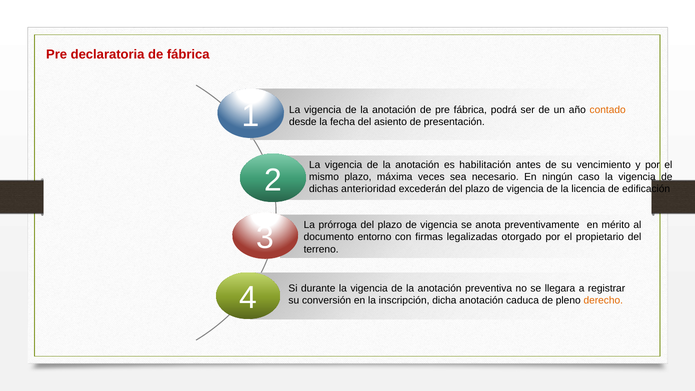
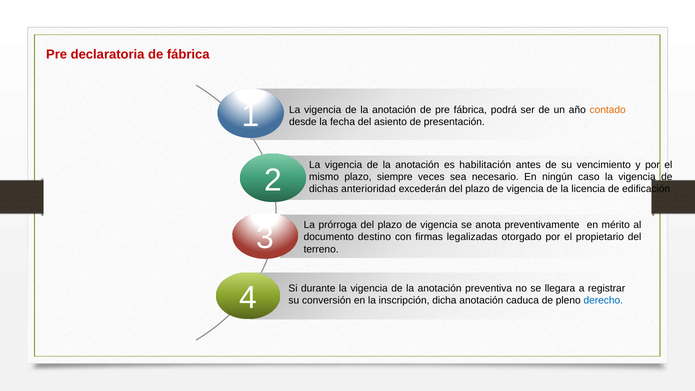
máxima: máxima -> siempre
entorno: entorno -> destino
derecho colour: orange -> blue
